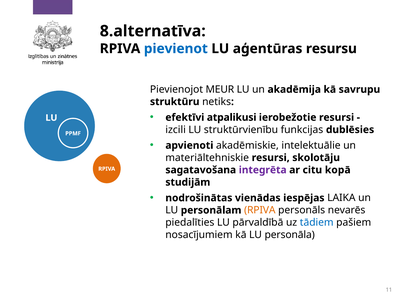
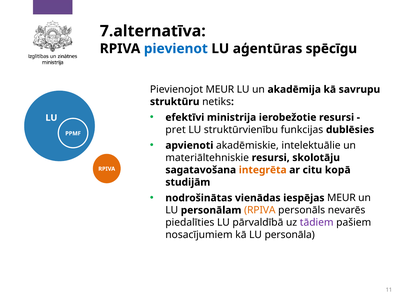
8.alternatīva: 8.alternatīva -> 7.alternatīva
resursu: resursu -> spēcīgu
atpalikusi: atpalikusi -> ministrija
izcili: izcili -> pret
integrēta colour: purple -> orange
iespējas LAIKA: LAIKA -> MEUR
tādiem colour: blue -> purple
